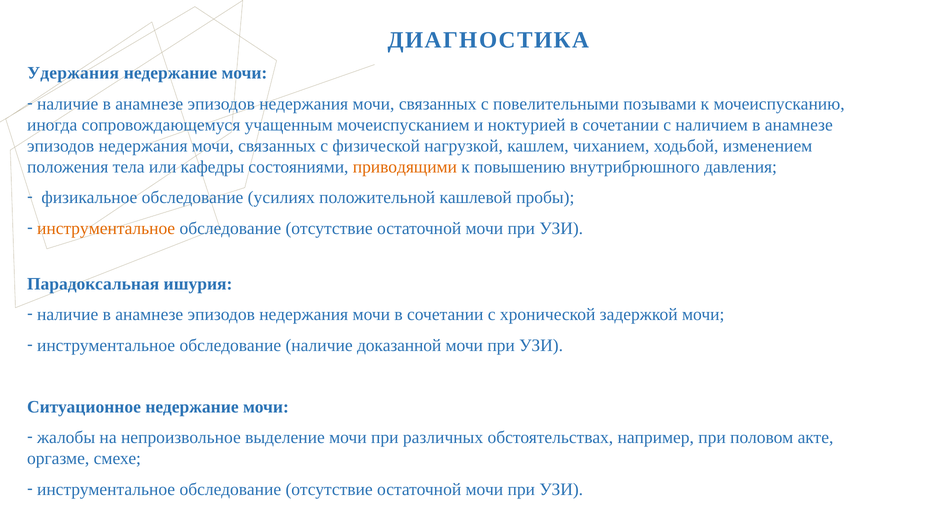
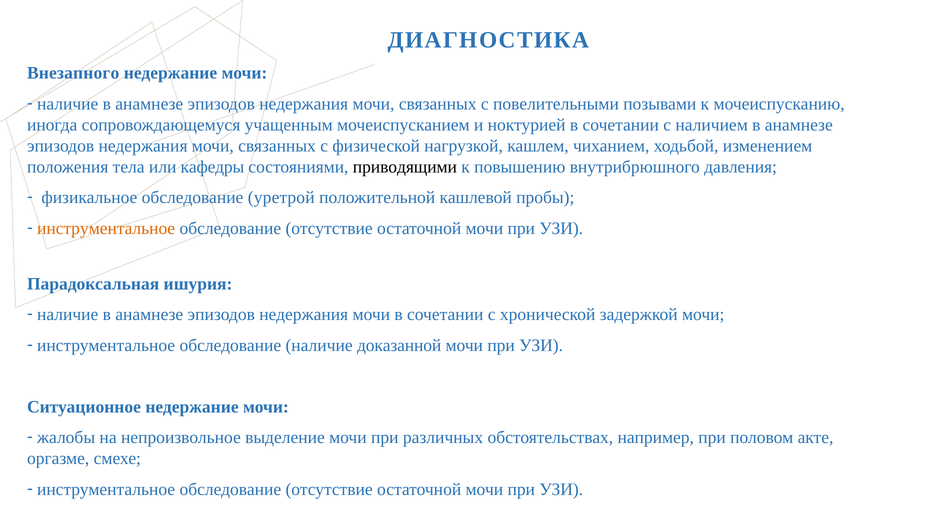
Удержания: Удержания -> Внезапного
приводящими colour: orange -> black
усилиях: усилиях -> уретрой
